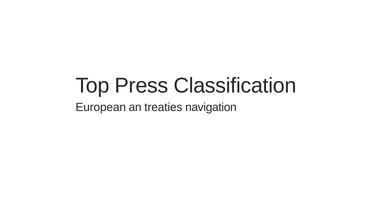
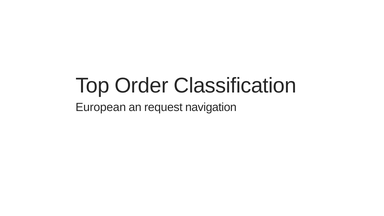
Press: Press -> Order
treaties: treaties -> request
